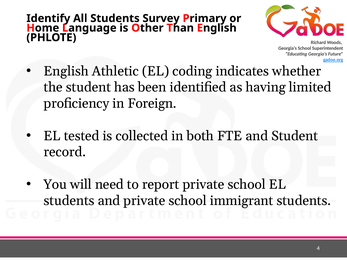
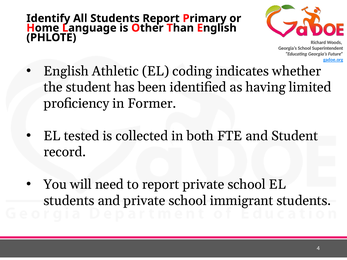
Students Survey: Survey -> Report
Foreign: Foreign -> Former
